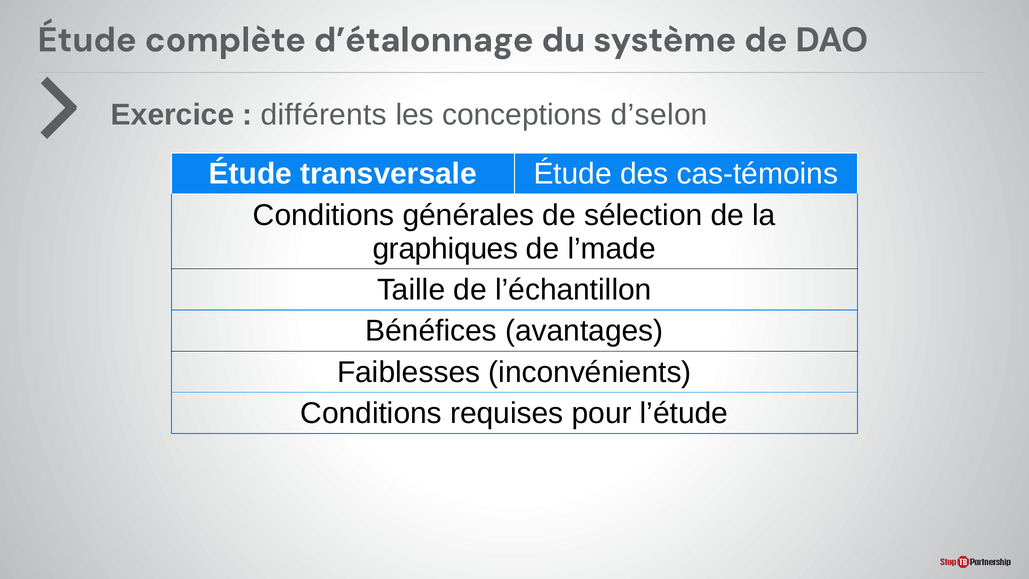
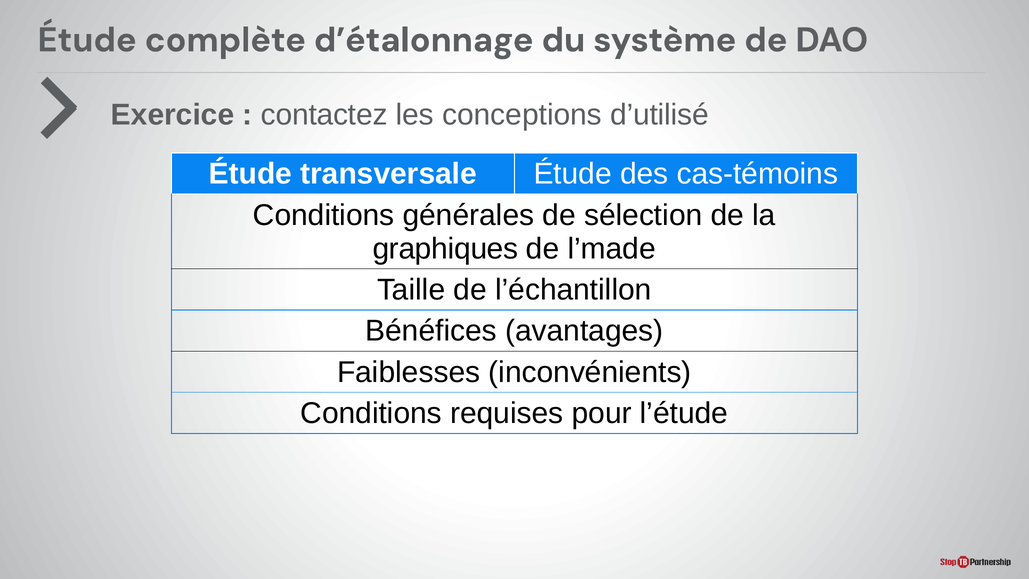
différents: différents -> contactez
d’selon: d’selon -> d’utilisé
